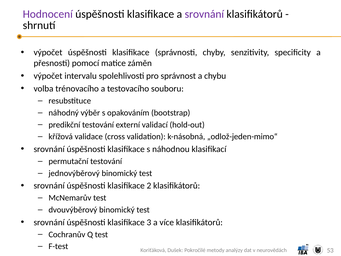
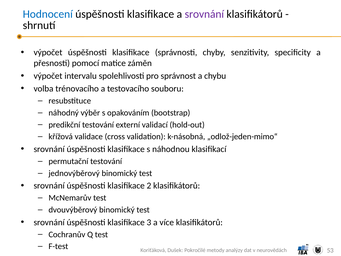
Hodnocení colour: purple -> blue
